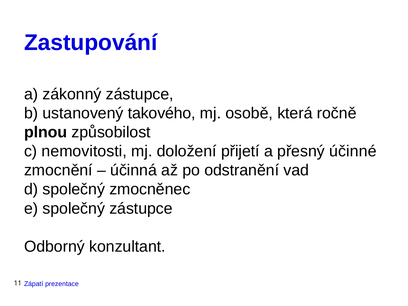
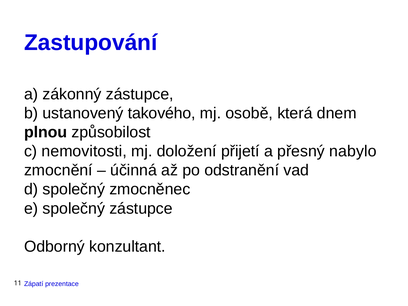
ročně: ročně -> dnem
účinné: účinné -> nabylo
